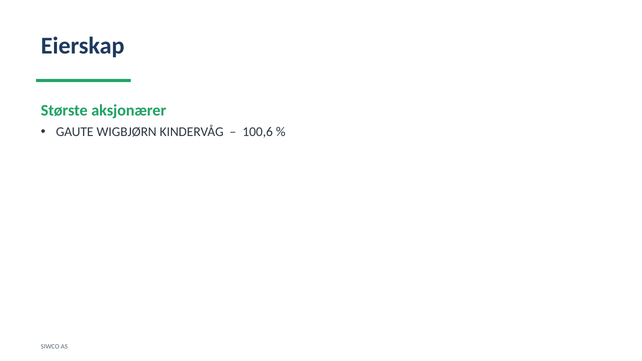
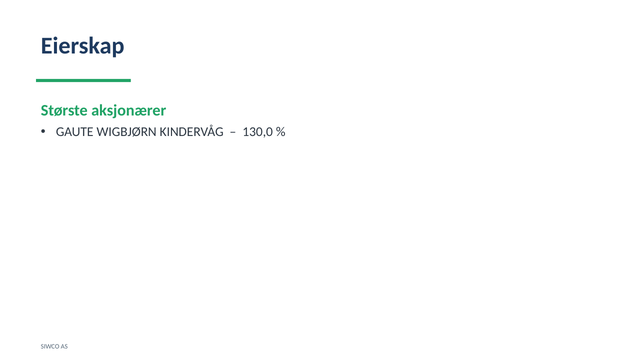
100,6: 100,6 -> 130,0
